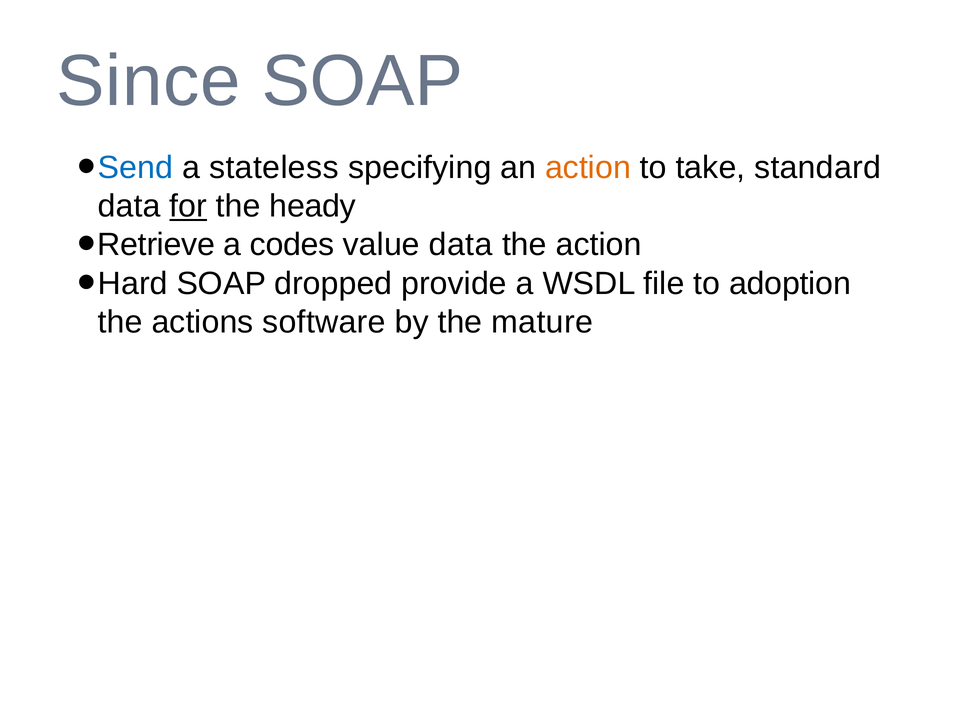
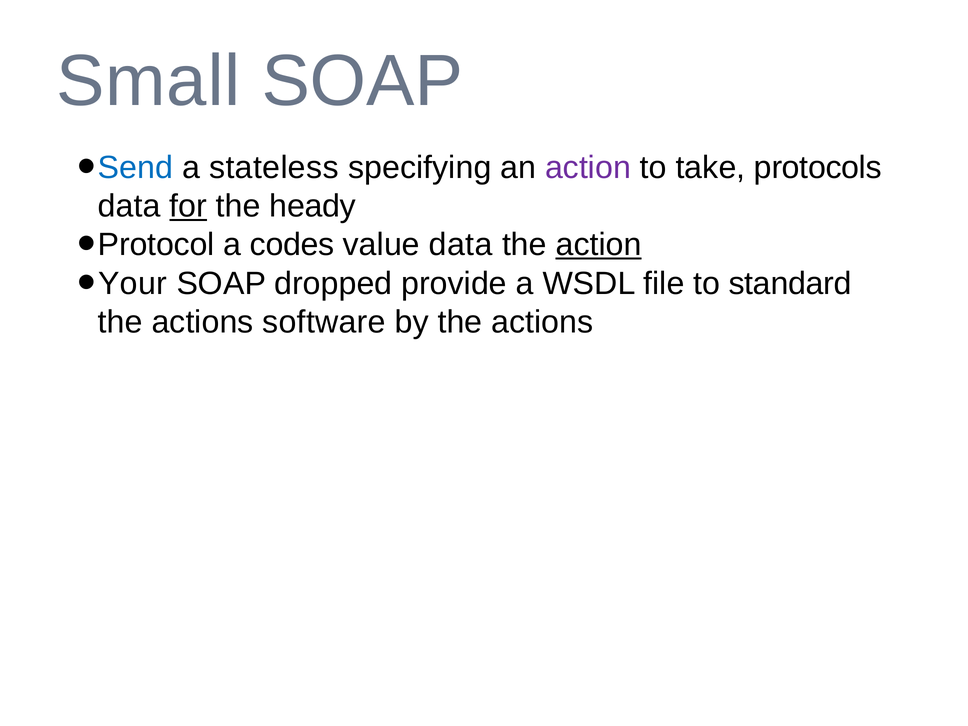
Since: Since -> Small
action at (588, 167) colour: orange -> purple
standard: standard -> protocols
Retrieve: Retrieve -> Protocol
action at (599, 245) underline: none -> present
Hard: Hard -> Your
adoption: adoption -> standard
by the mature: mature -> actions
